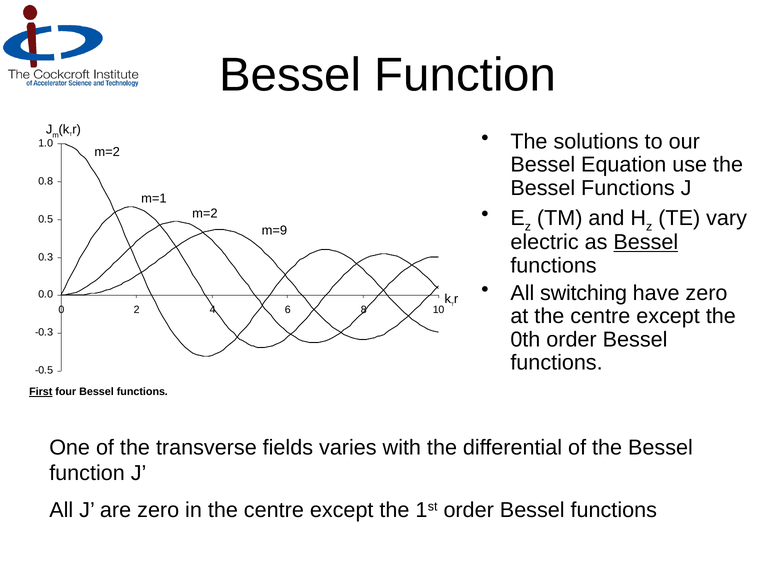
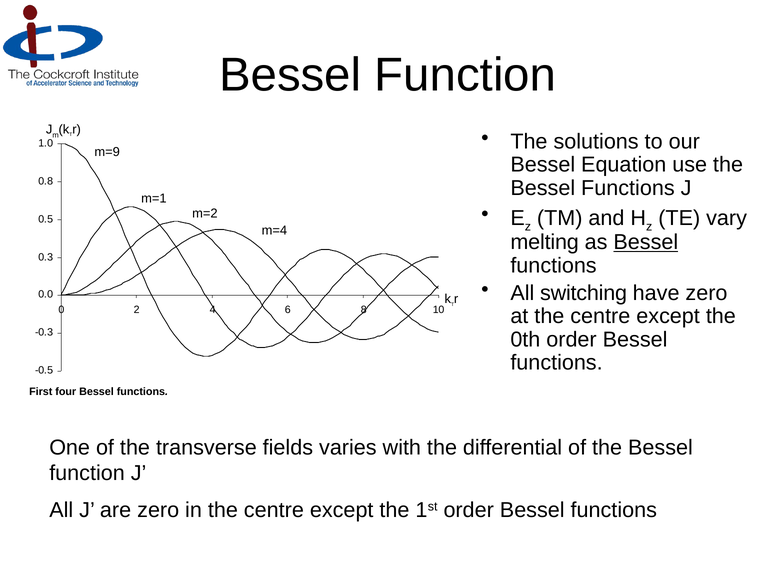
m=2 at (107, 152): m=2 -> m=9
m=9: m=9 -> m=4
electric: electric -> melting
First underline: present -> none
